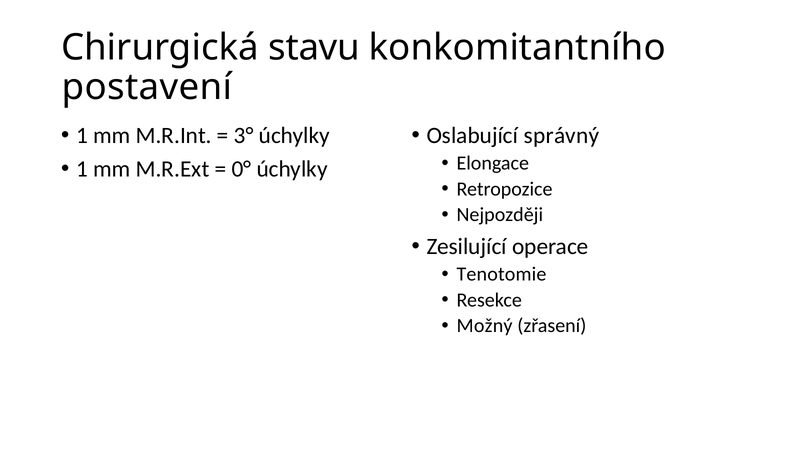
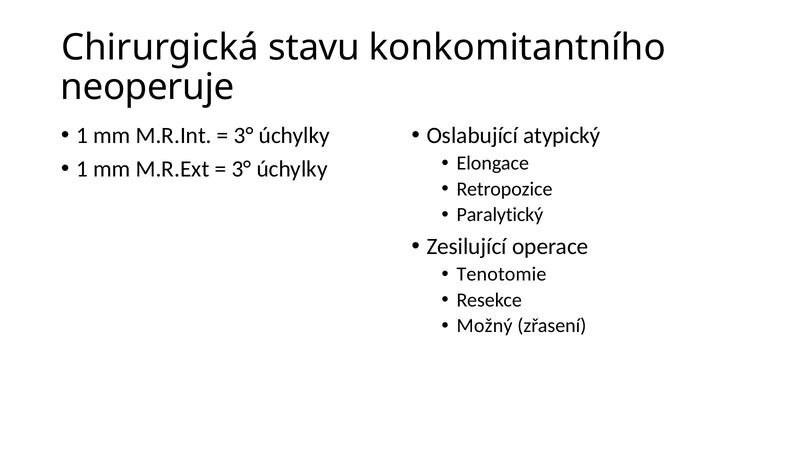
postavení: postavení -> neoperuje
správný: správný -> atypický
0° at (242, 169): 0° -> 3°
Nejpozději: Nejpozději -> Paralytický
